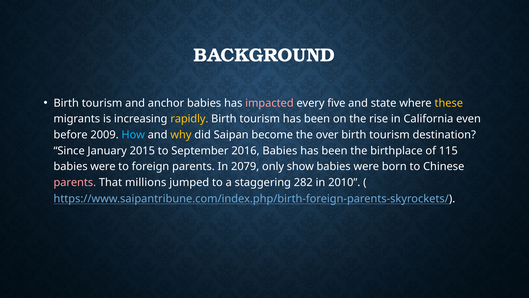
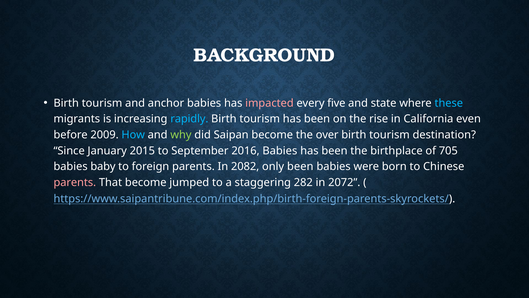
these colour: yellow -> light blue
rapidly colour: yellow -> light blue
why colour: yellow -> light green
115: 115 -> 705
were at (103, 166): were -> baby
2079: 2079 -> 2082
only show: show -> been
That millions: millions -> become
2010: 2010 -> 2072
